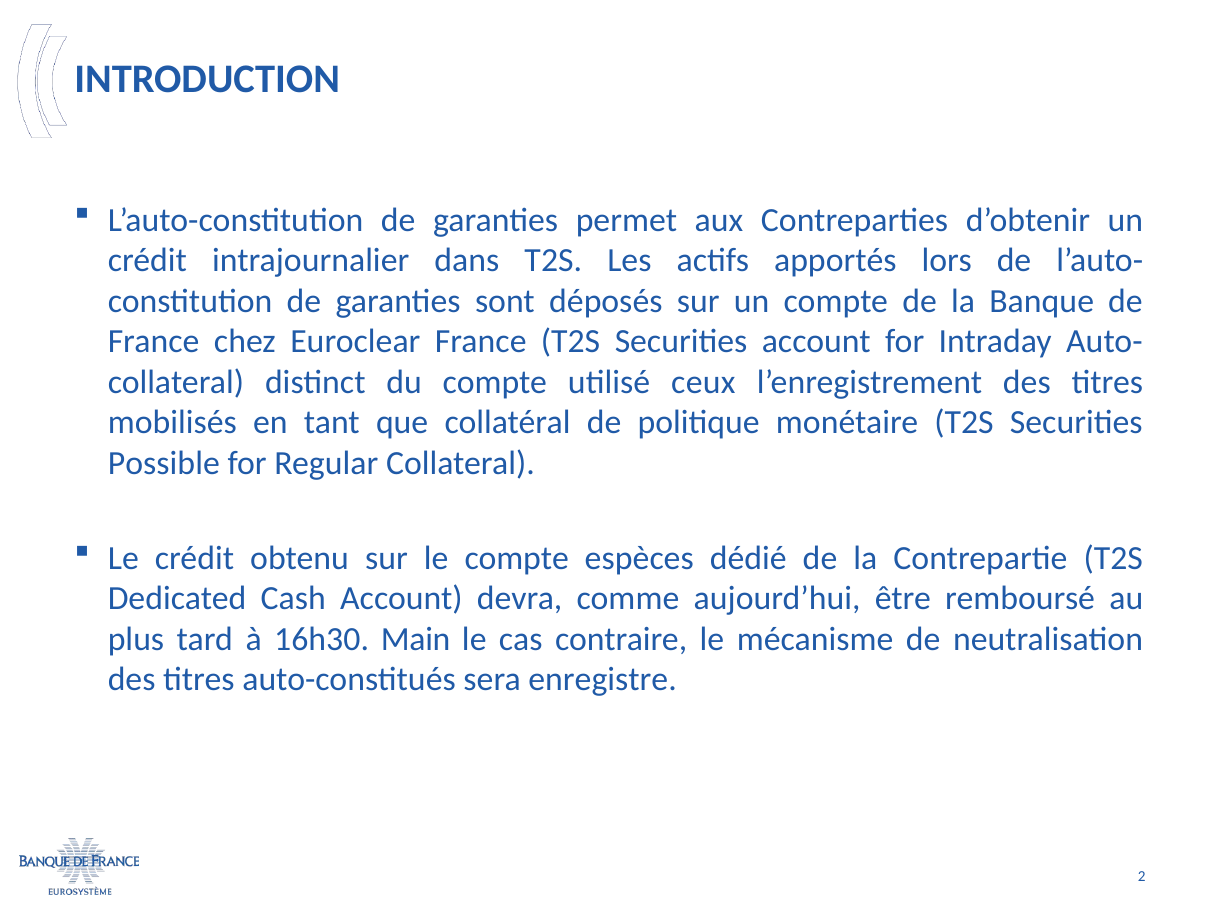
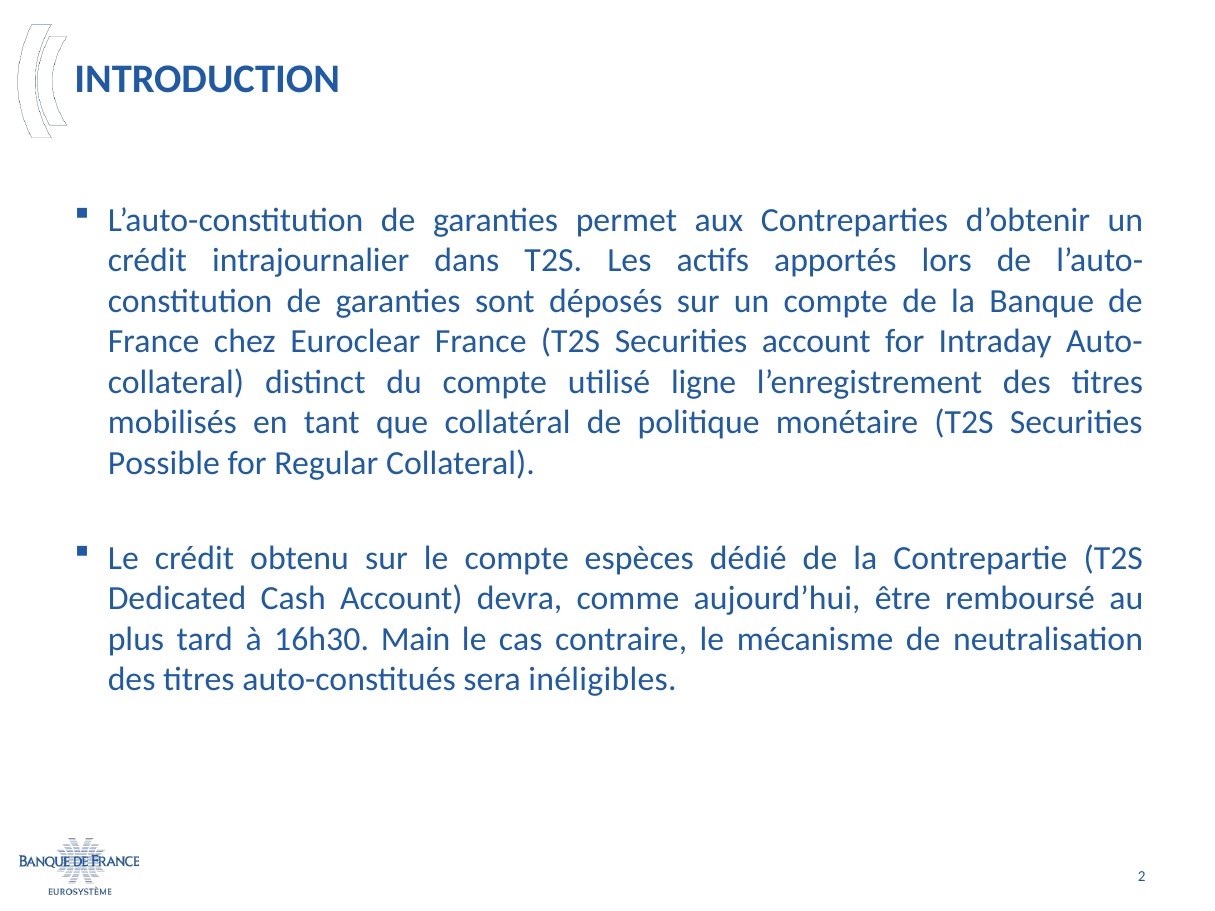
ceux: ceux -> ligne
enregistre: enregistre -> inéligibles
